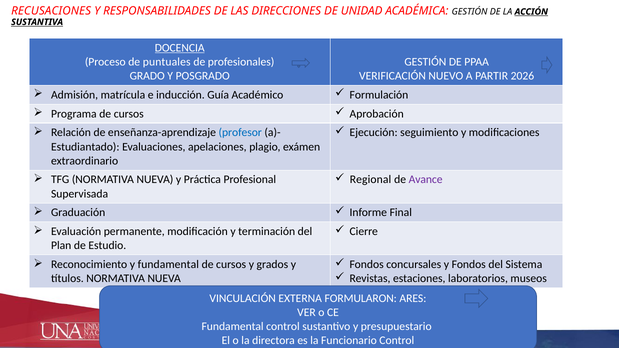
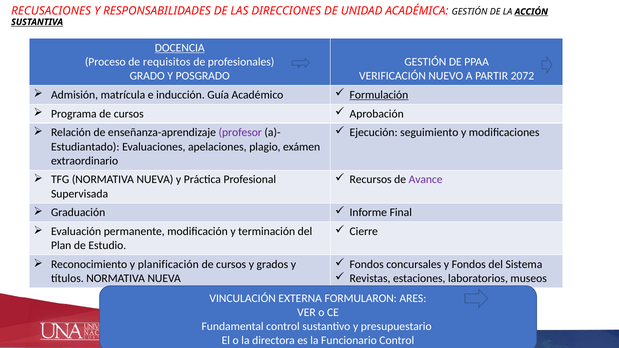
puntuales: puntuales -> requisitos
2026: 2026 -> 2072
Formulación underline: none -> present
profesor colour: blue -> purple
Regional: Regional -> Recursos
y fundamental: fundamental -> planificación
